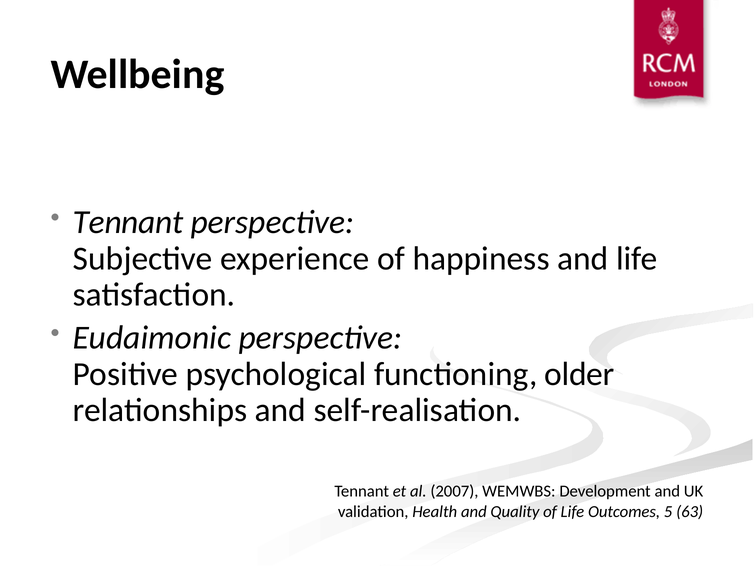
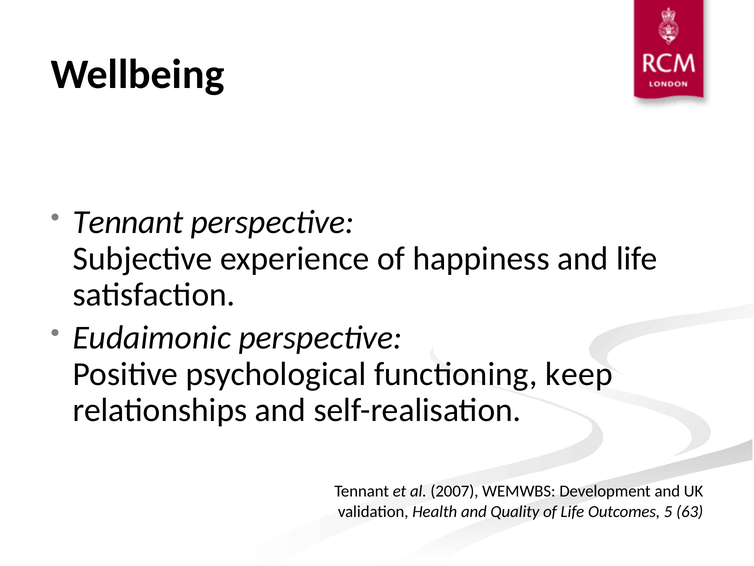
older: older -> keep
